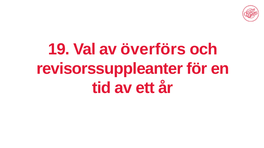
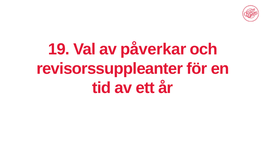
överförs: överförs -> påverkar
